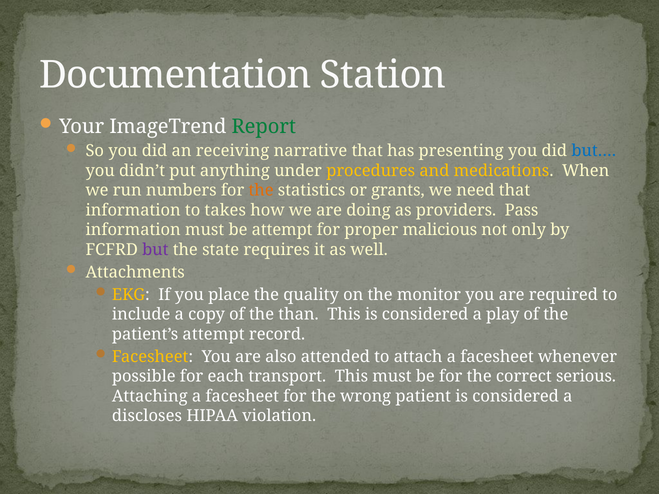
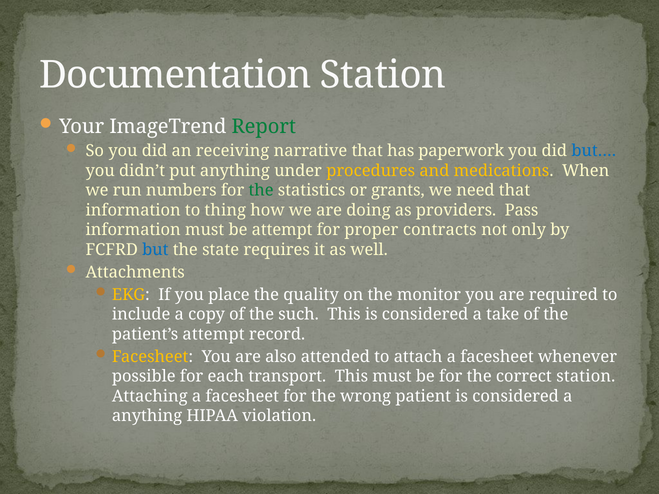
presenting: presenting -> paperwork
the at (261, 191) colour: orange -> green
takes: takes -> thing
malicious: malicious -> contracts
but colour: purple -> blue
than: than -> such
play: play -> take
correct serious: serious -> station
discloses at (147, 416): discloses -> anything
